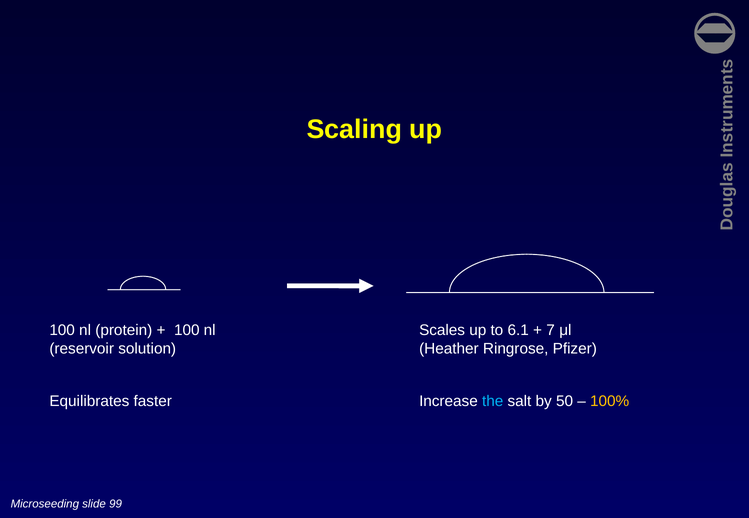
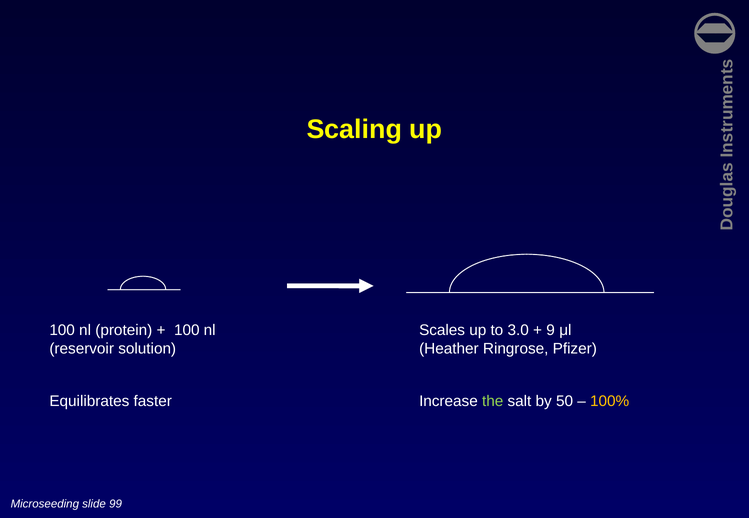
6.1: 6.1 -> 3.0
7: 7 -> 9
the colour: light blue -> light green
